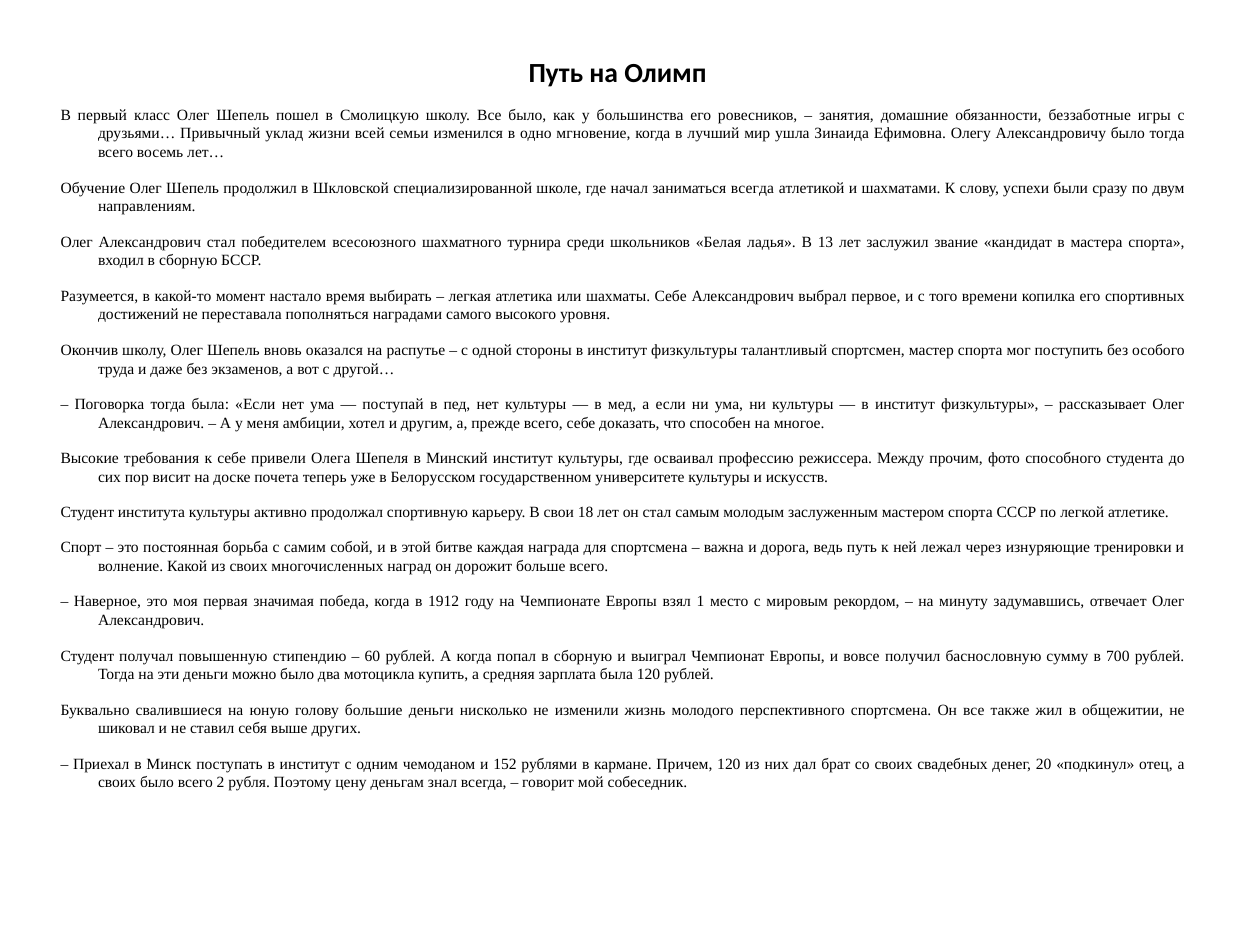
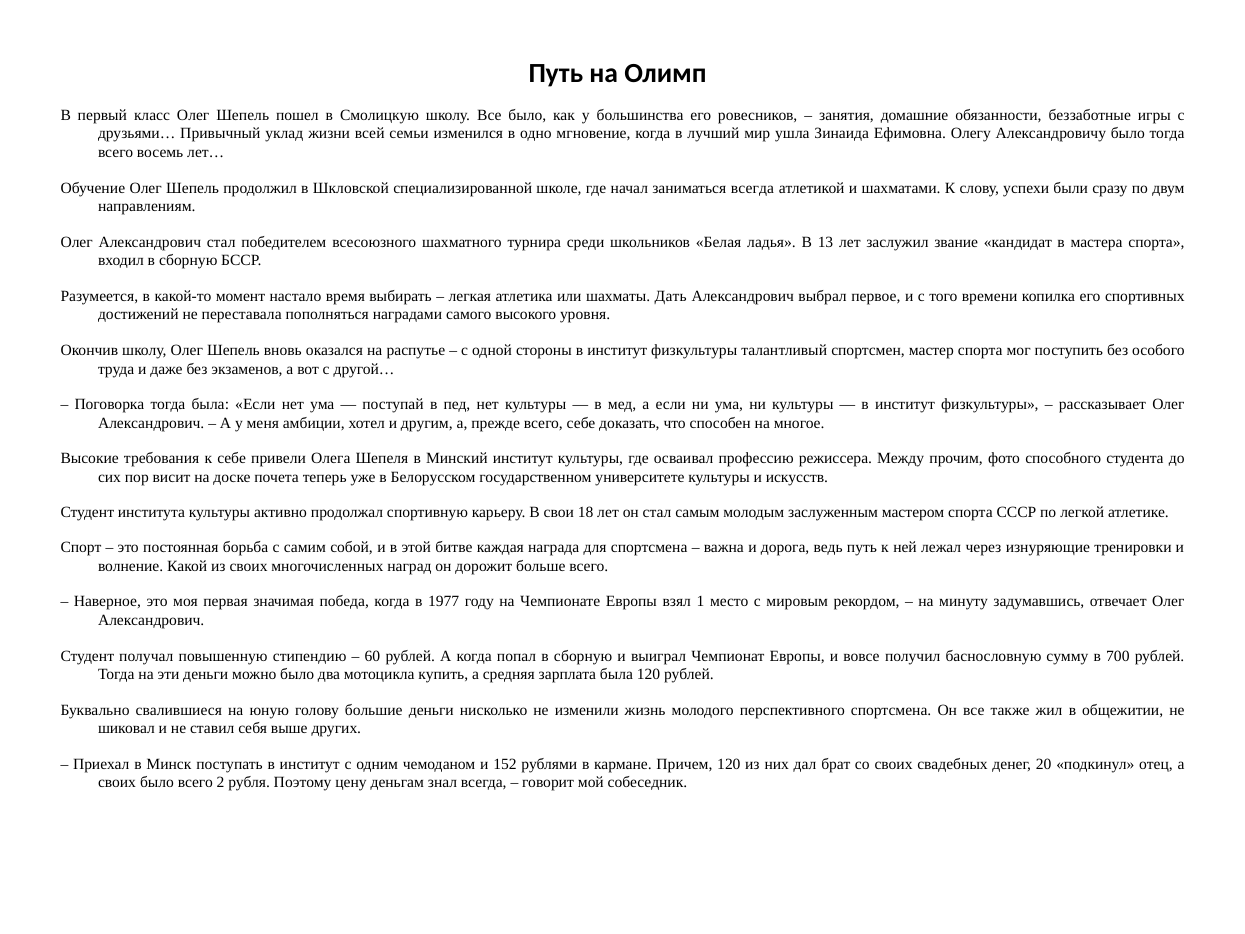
шахматы Себе: Себе -> Дать
1912: 1912 -> 1977
